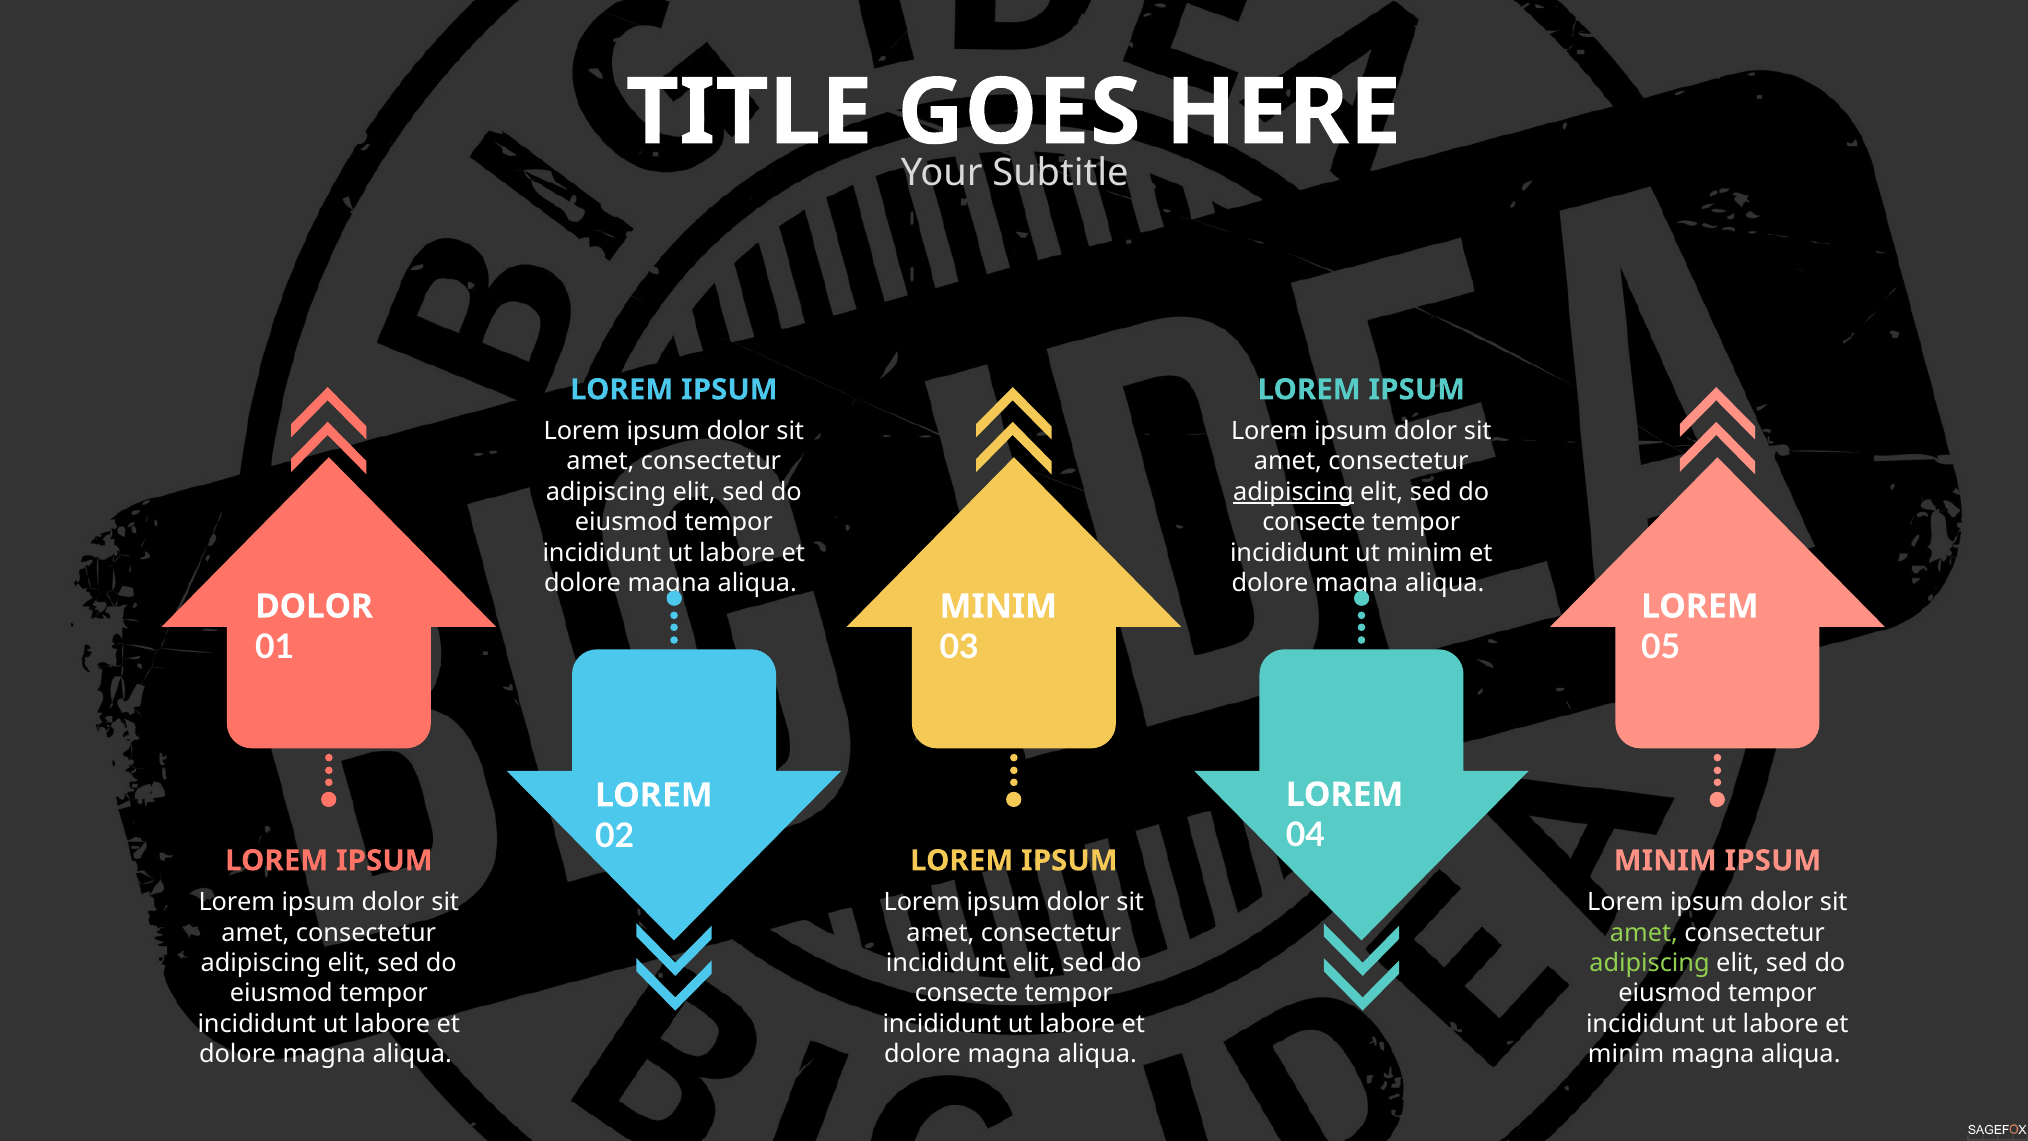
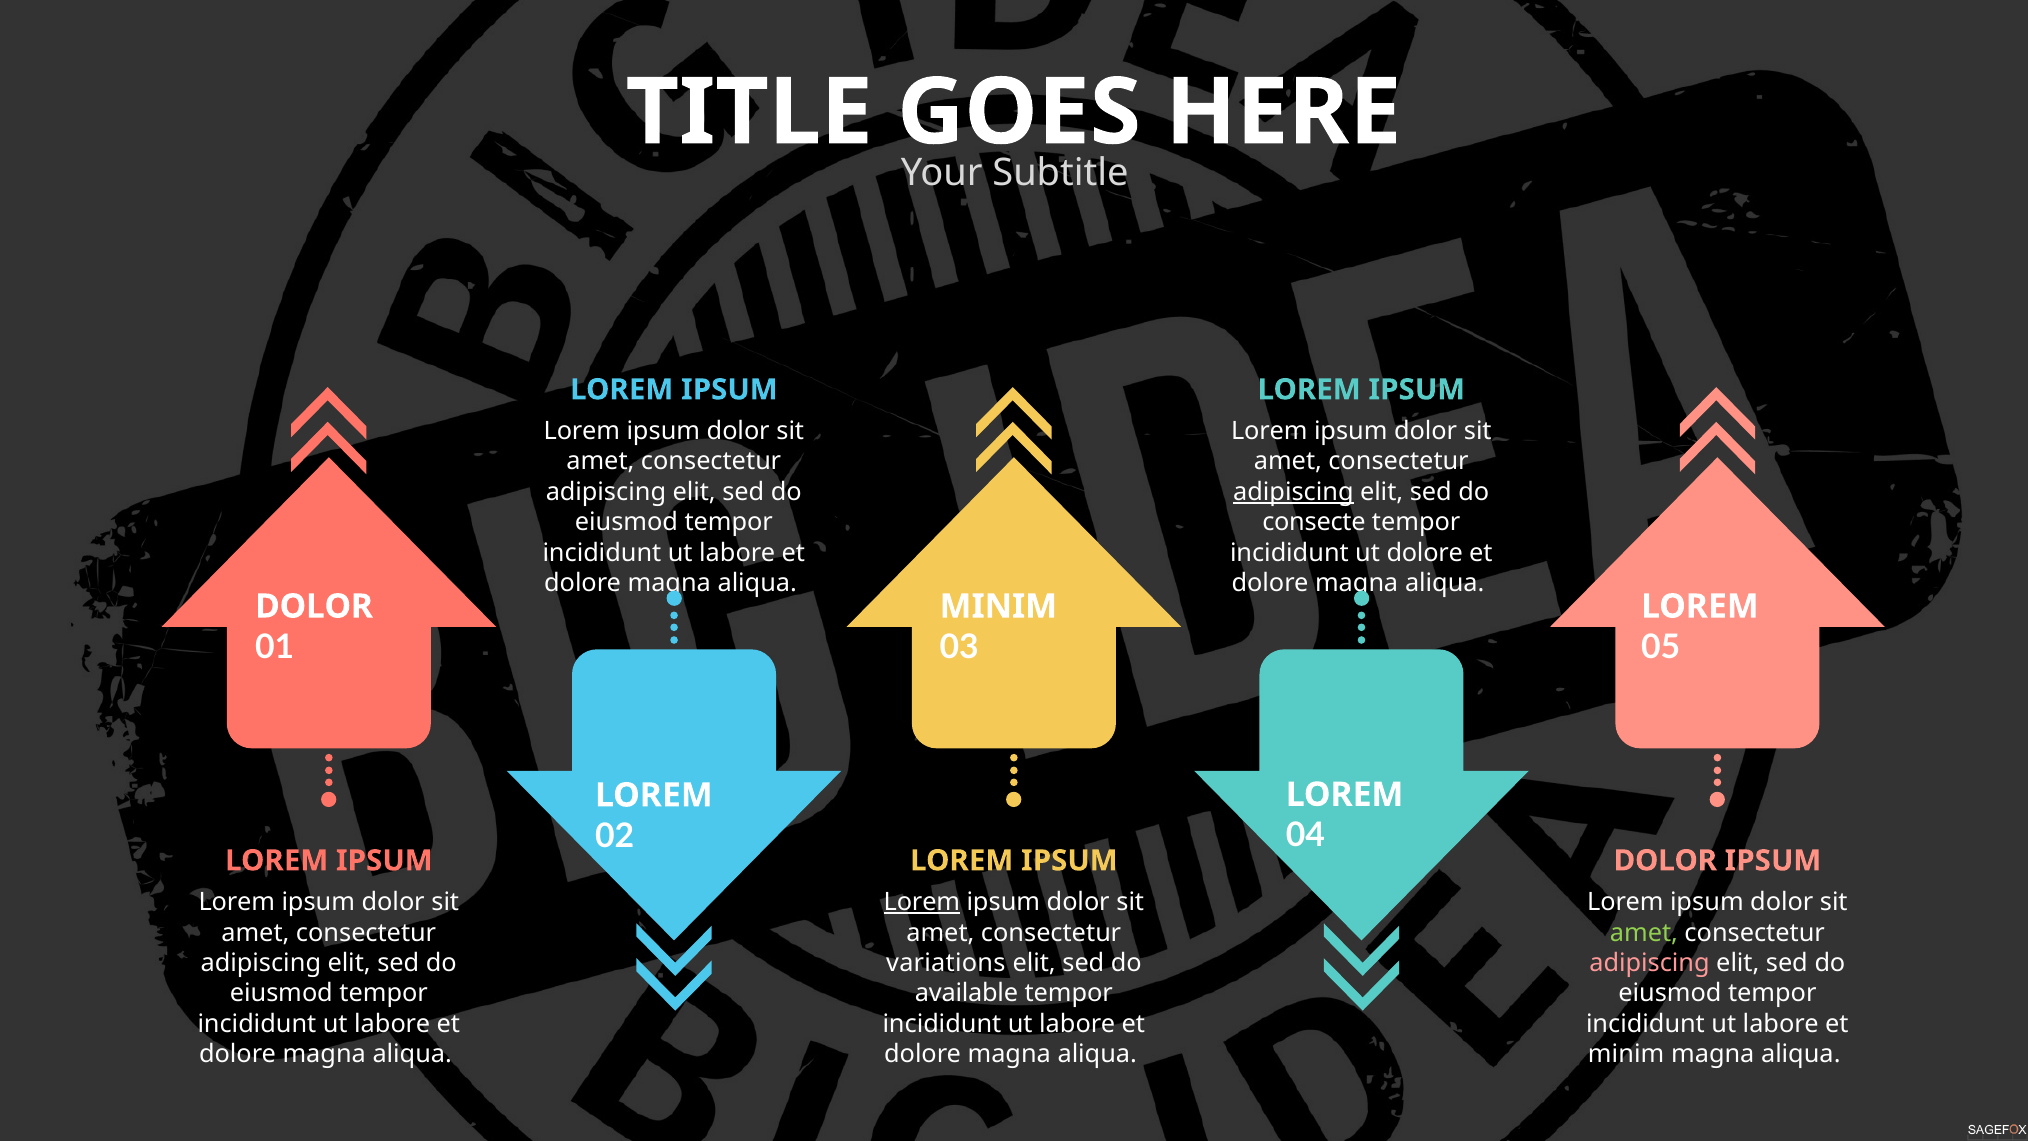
ut minim: minim -> dolore
MINIM at (1665, 860): MINIM -> DOLOR
Lorem at (922, 902) underline: none -> present
incididunt at (946, 963): incididunt -> variations
adipiscing at (1650, 963) colour: light green -> pink
consecte at (967, 993): consecte -> available
